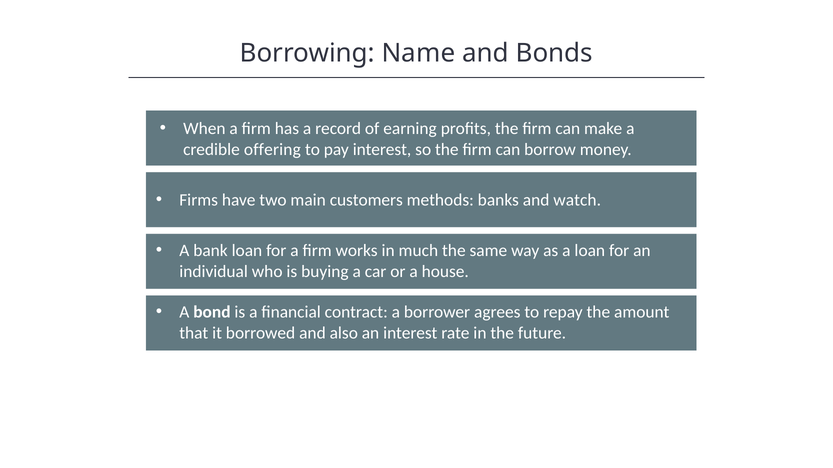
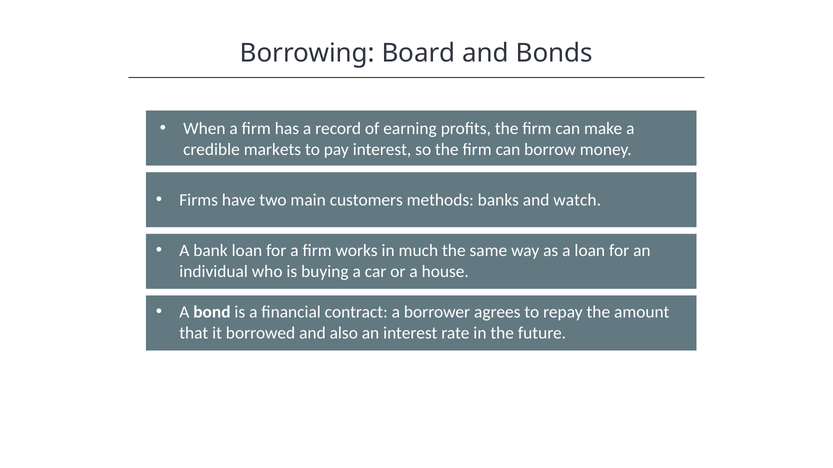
Name: Name -> Board
offering: offering -> markets
